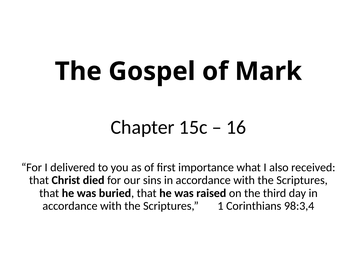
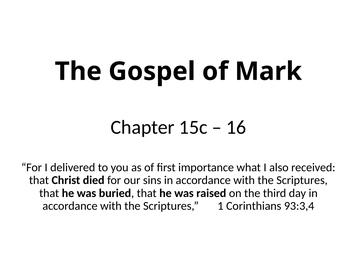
98:3,4: 98:3,4 -> 93:3,4
